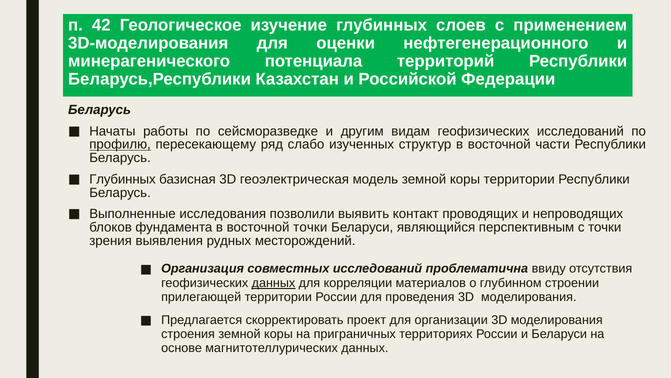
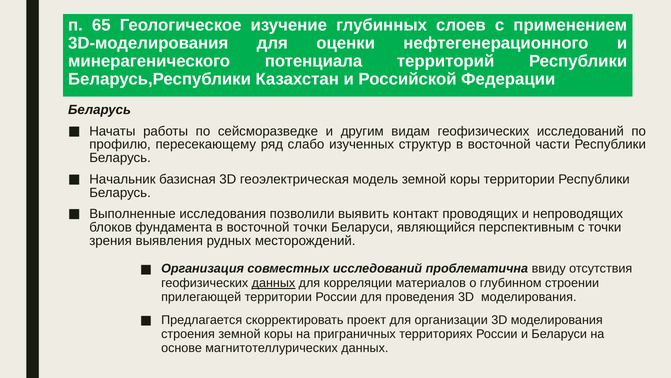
42: 42 -> 65
профилю underline: present -> none
Глубинных at (122, 179): Глубинных -> Начальник
